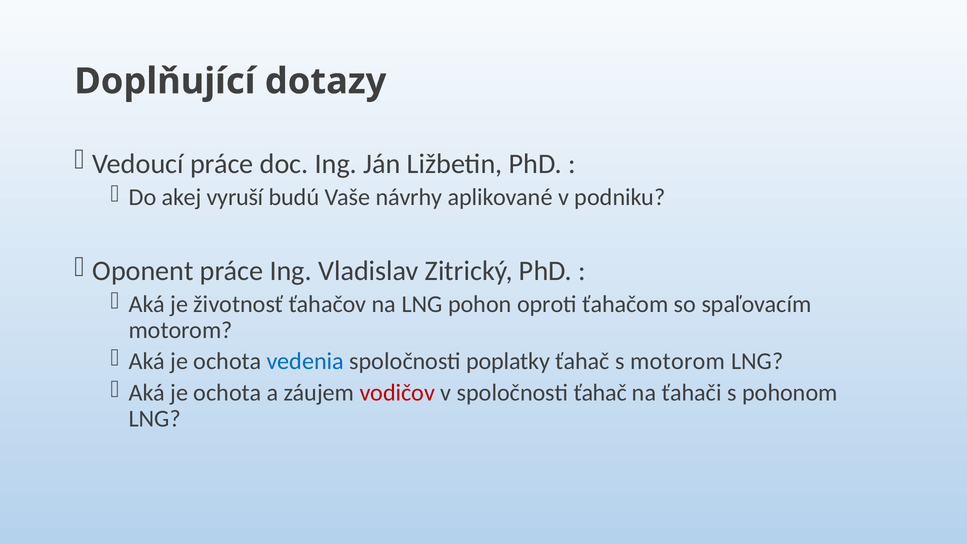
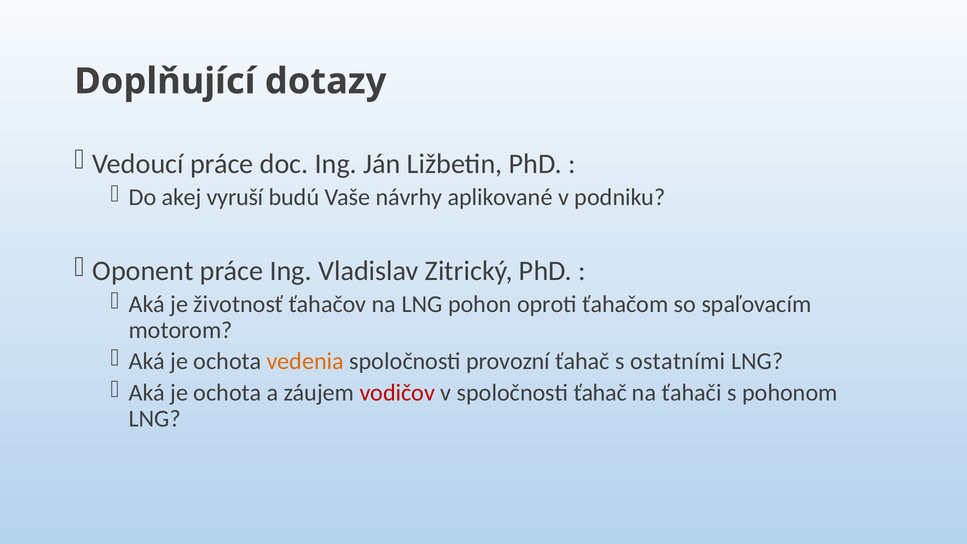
vedenia colour: blue -> orange
poplatky: poplatky -> provozní
s motorom: motorom -> ostatními
